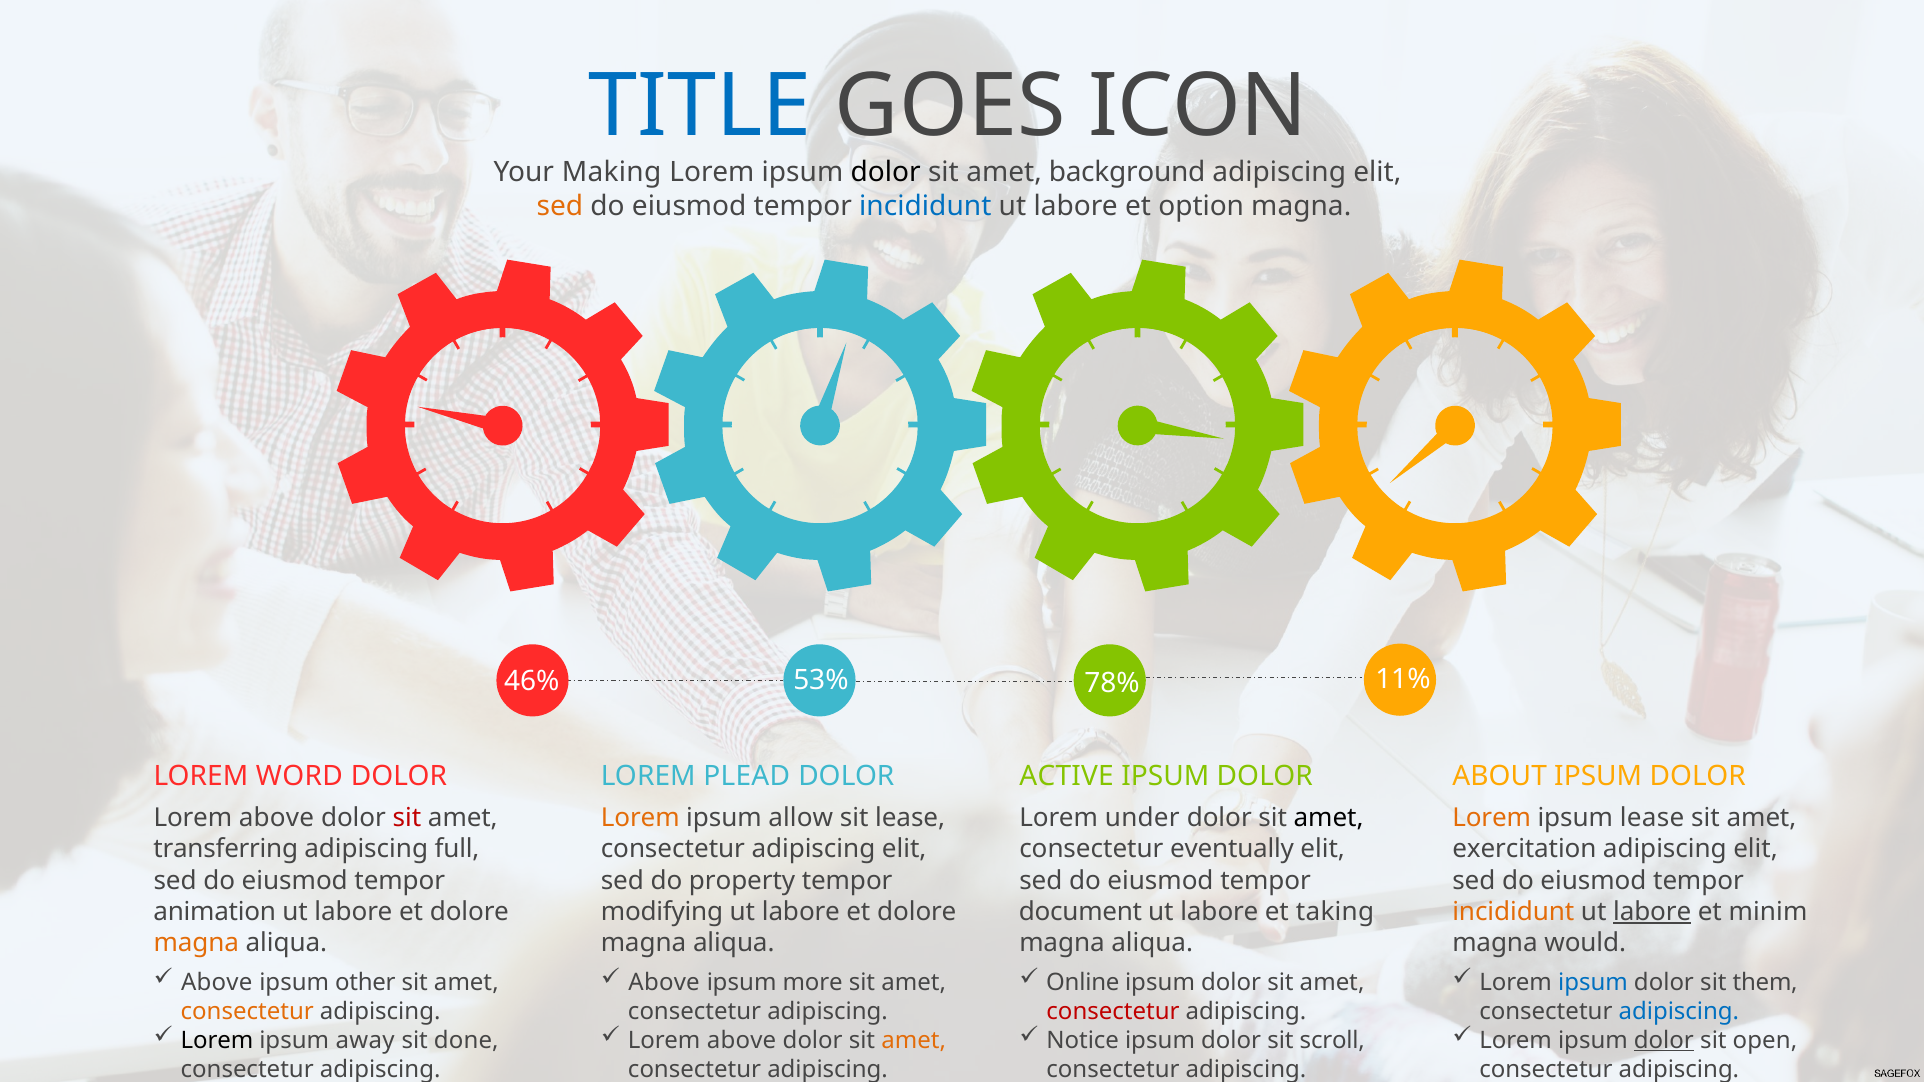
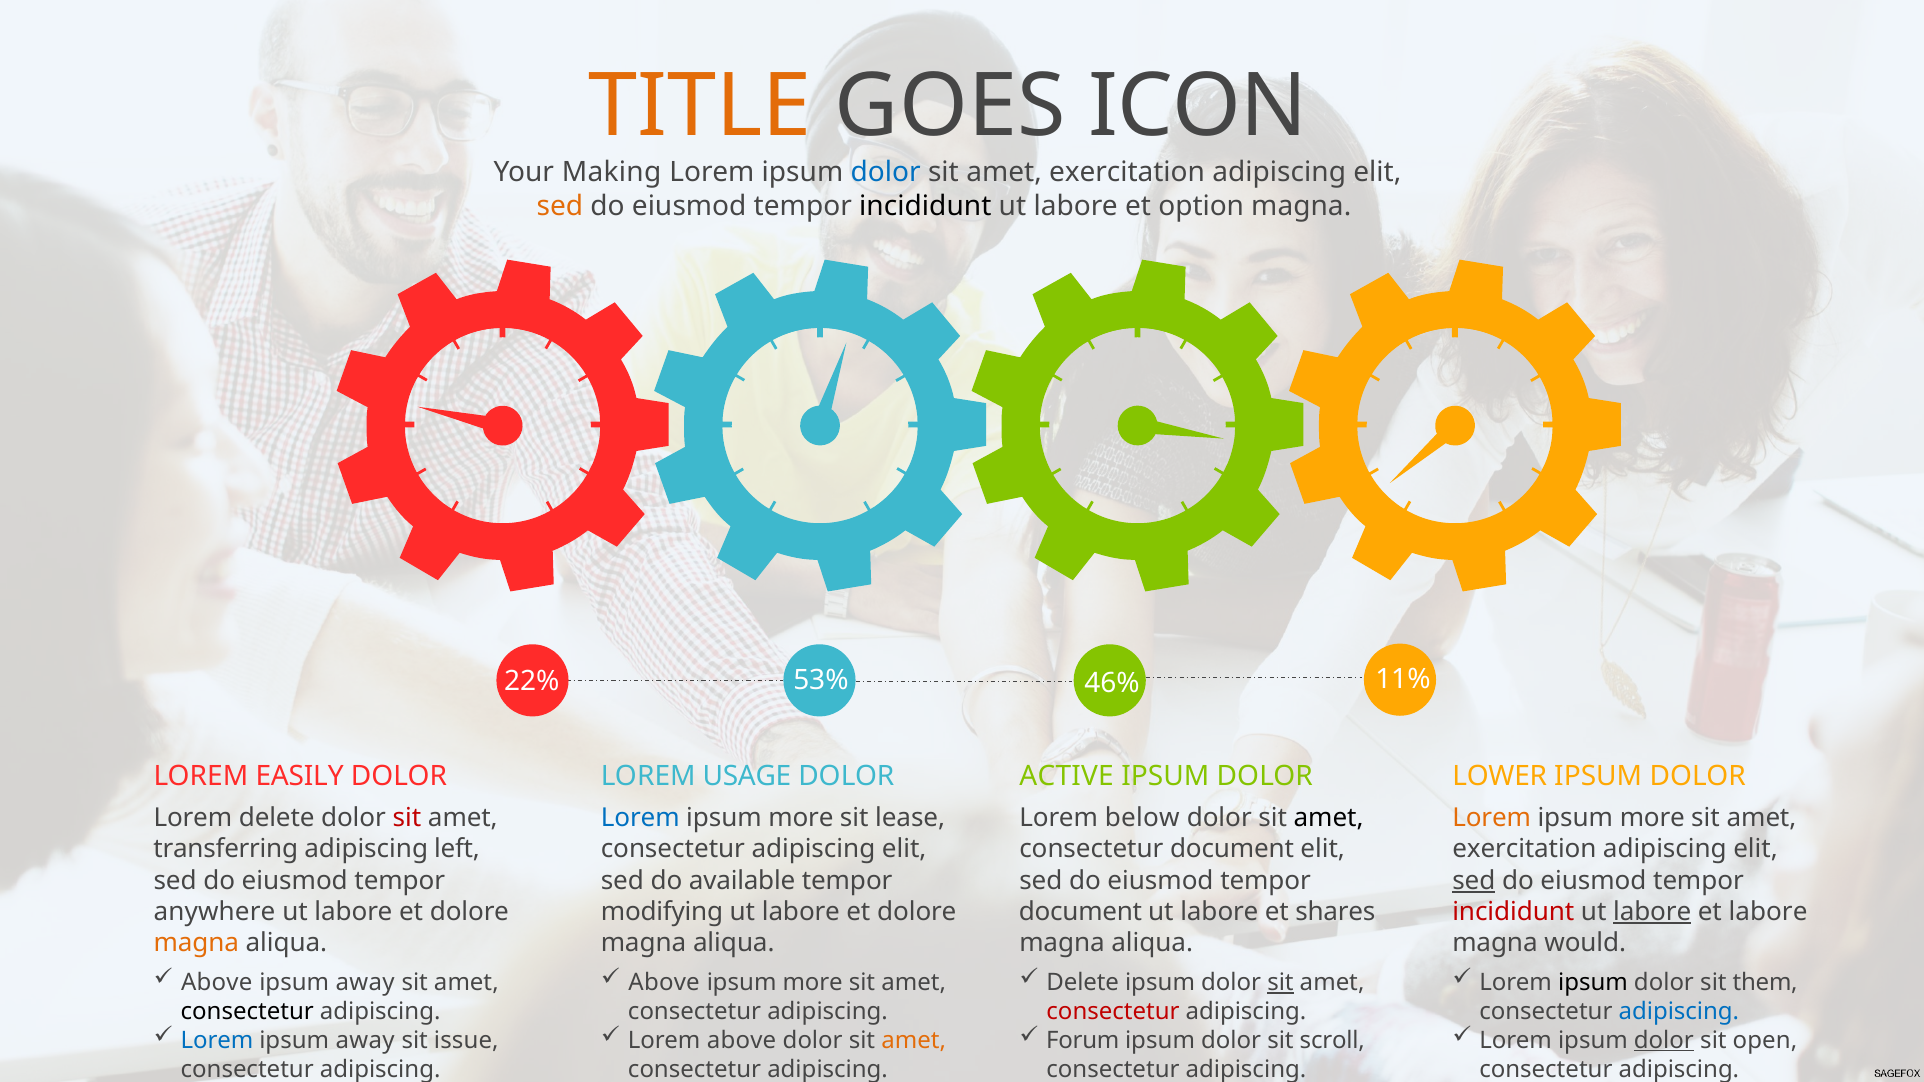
TITLE colour: blue -> orange
dolor at (886, 172) colour: black -> blue
background at (1127, 172): background -> exercitation
incididunt at (925, 206) colour: blue -> black
46%: 46% -> 22%
78%: 78% -> 46%
WORD: WORD -> EASILY
PLEAD: PLEAD -> USAGE
ABOUT: ABOUT -> LOWER
above at (277, 818): above -> delete
Lorem at (640, 818) colour: orange -> blue
allow at (801, 818): allow -> more
under: under -> below
lease at (1652, 818): lease -> more
full: full -> left
consectetur eventually: eventually -> document
property: property -> available
sed at (1474, 881) underline: none -> present
animation: animation -> anywhere
taking: taking -> shares
incididunt at (1513, 912) colour: orange -> red
et minim: minim -> labore
other at (365, 983): other -> away
Online at (1083, 983): Online -> Delete
sit at (1280, 983) underline: none -> present
ipsum at (1593, 983) colour: blue -> black
consectetur at (247, 1012) colour: orange -> black
Lorem at (217, 1041) colour: black -> blue
done: done -> issue
Notice: Notice -> Forum
